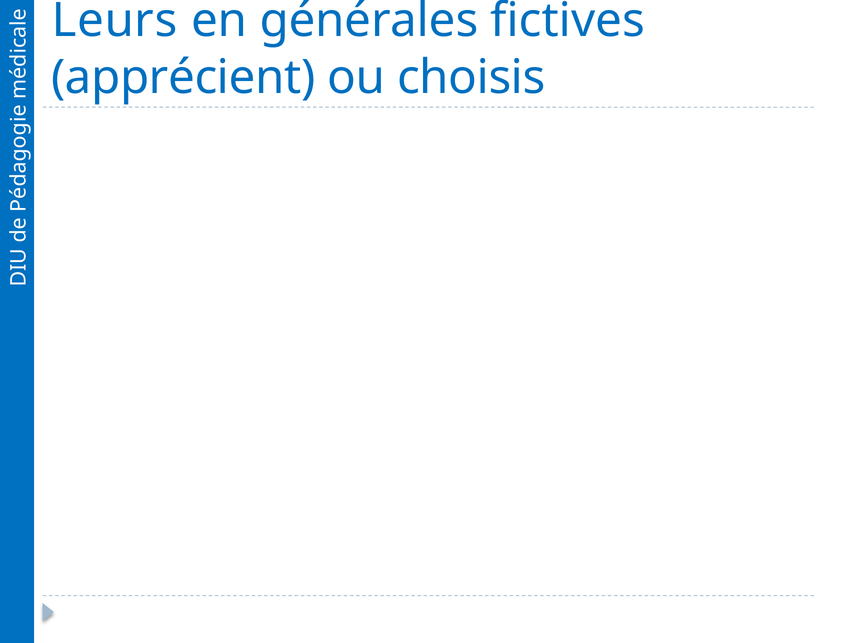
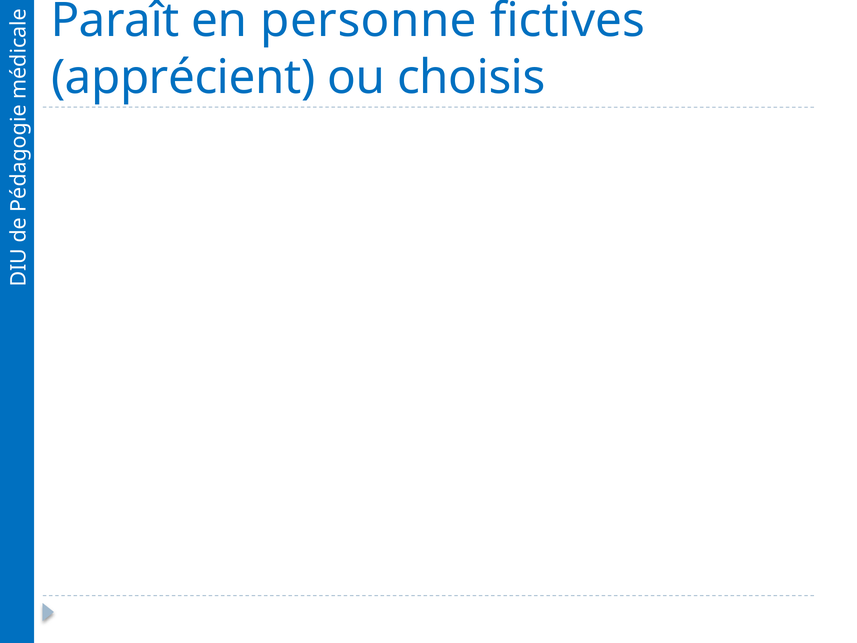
Leurs: Leurs -> Paraît
générales: générales -> personne
